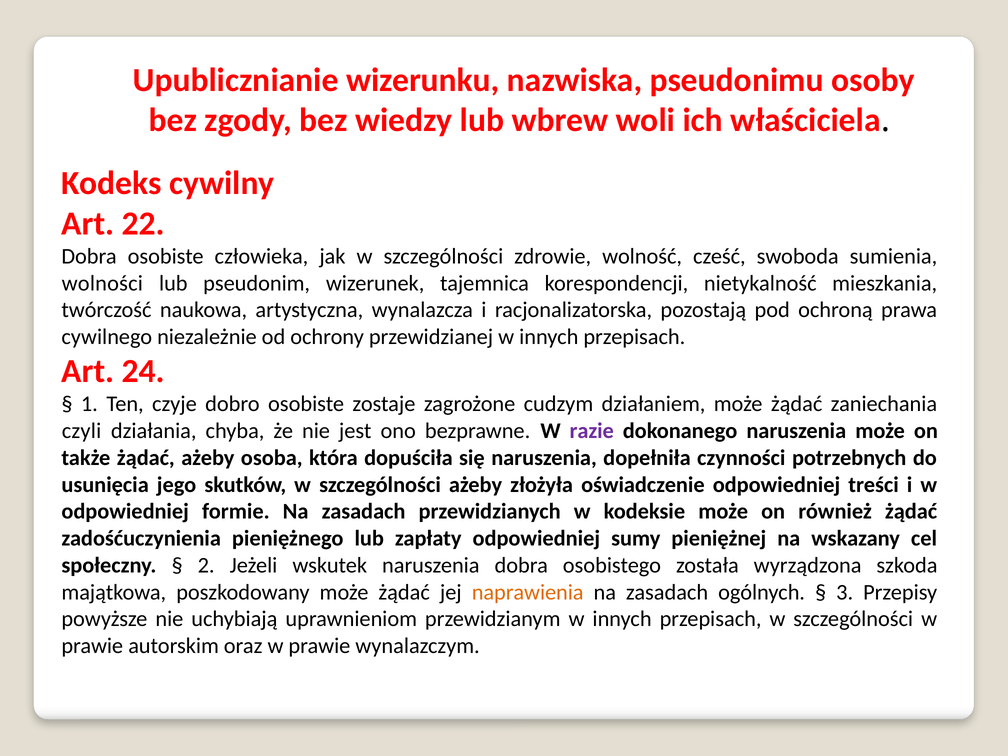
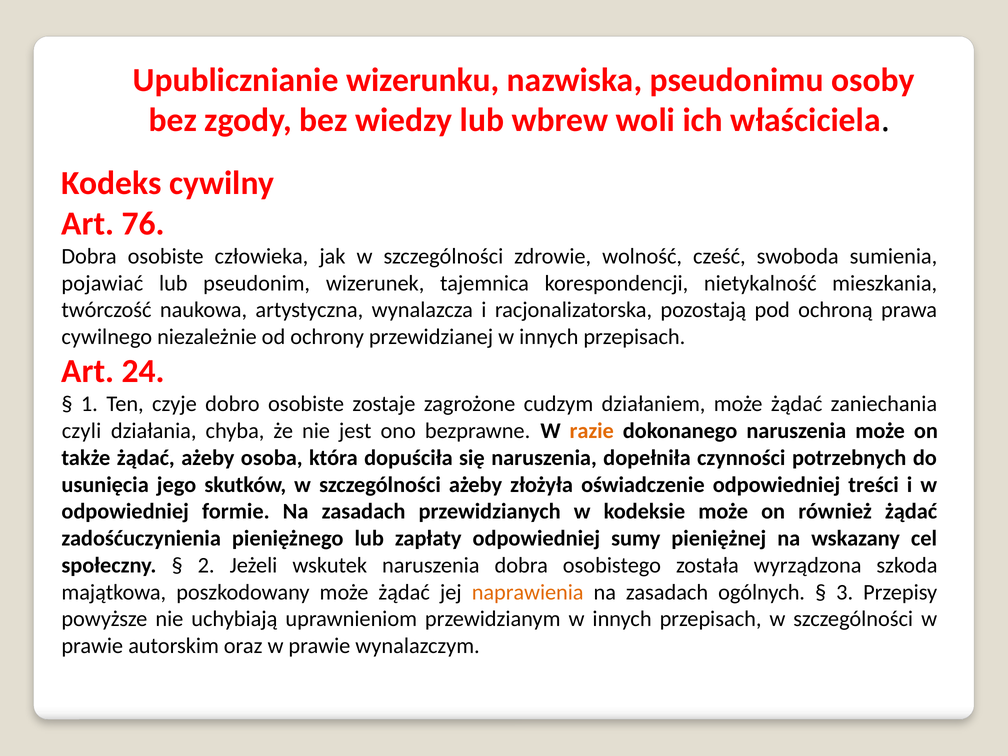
22: 22 -> 76
wolności: wolności -> pojawiać
razie colour: purple -> orange
